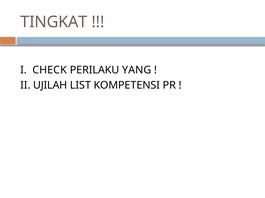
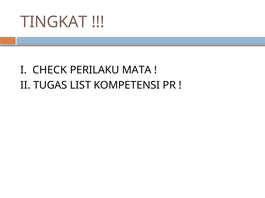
YANG: YANG -> MATA
UJILAH: UJILAH -> TUGAS
